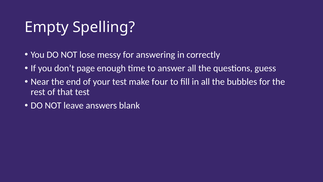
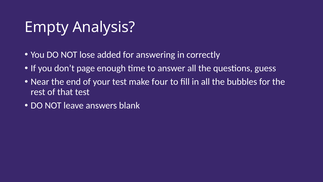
Spelling: Spelling -> Analysis
messy: messy -> added
